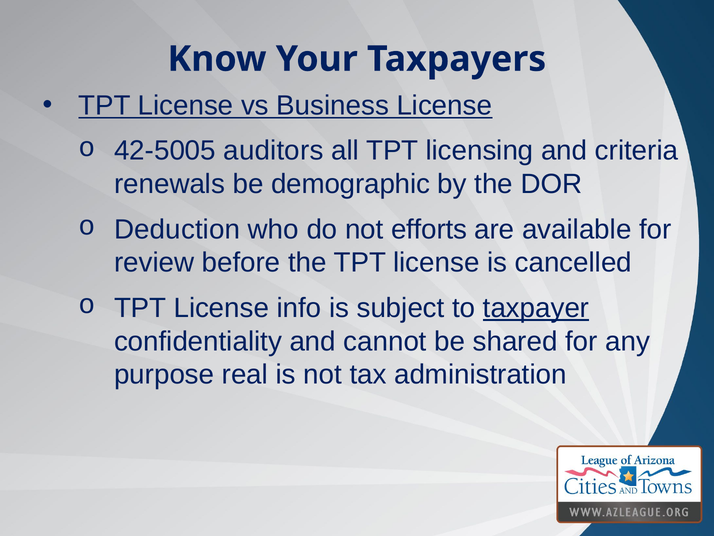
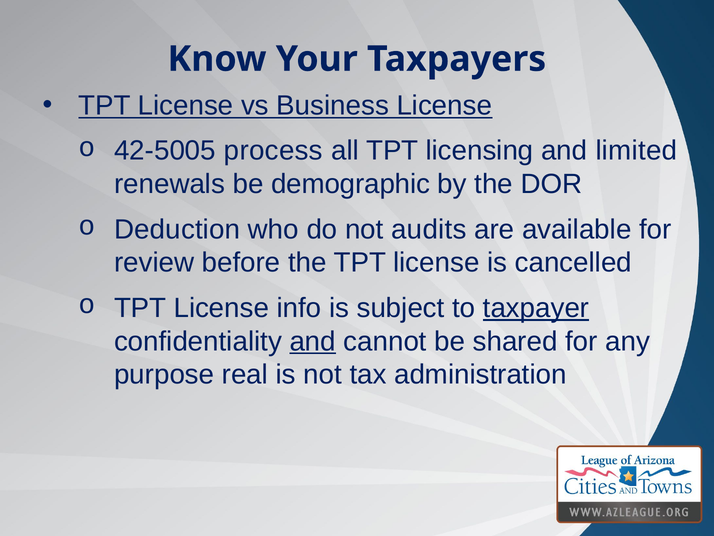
auditors: auditors -> process
criteria: criteria -> limited
efforts: efforts -> audits
and at (313, 341) underline: none -> present
